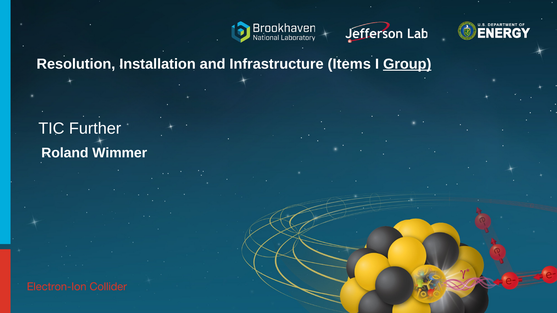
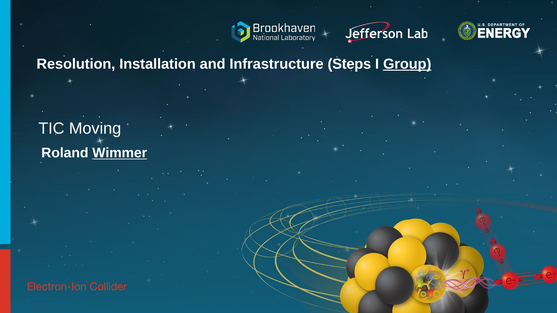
Items: Items -> Steps
Further: Further -> Moving
Wimmer underline: none -> present
